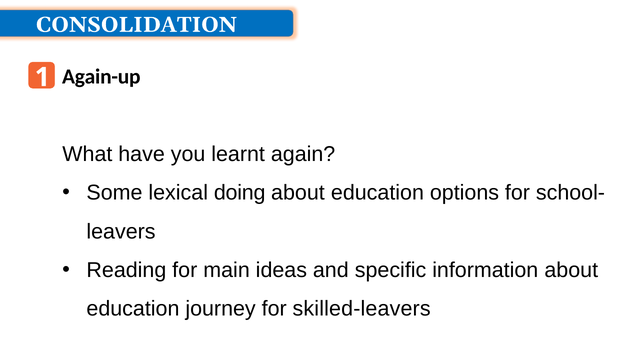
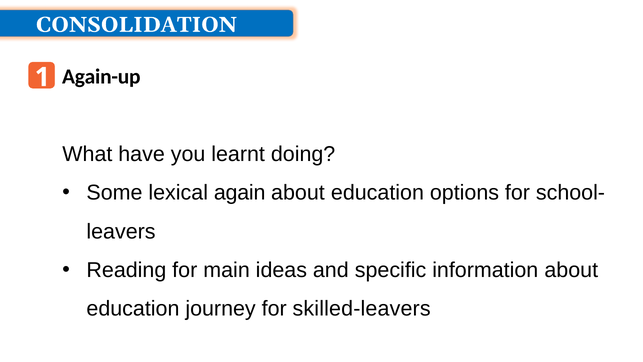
again: again -> doing
doing: doing -> again
